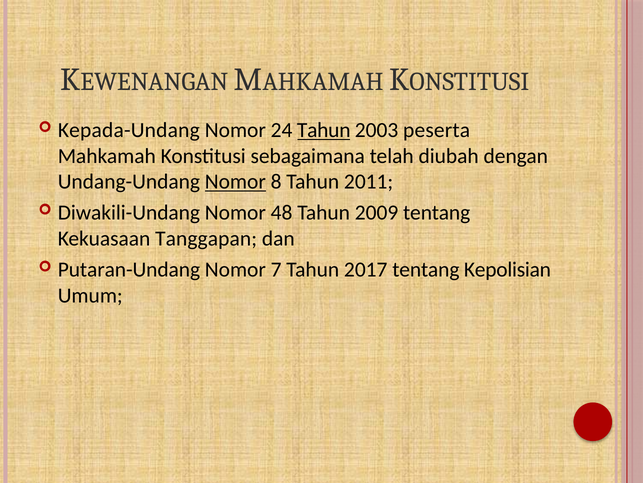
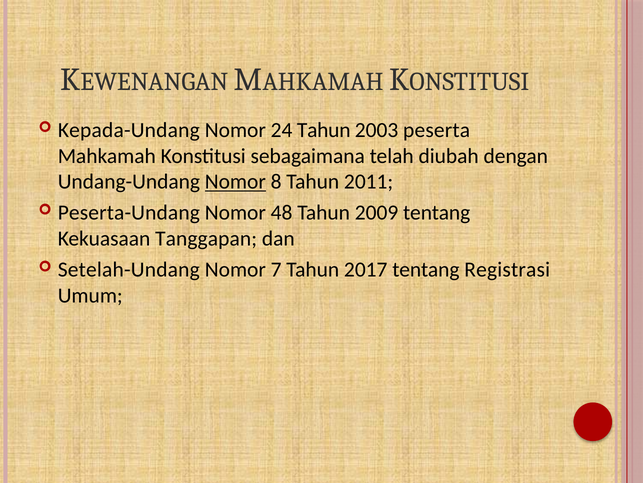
Tahun at (324, 130) underline: present -> none
Diwakili-Undang: Diwakili-Undang -> Peserta-Undang
Putaran-Undang: Putaran-Undang -> Setelah-Undang
Kepolisian: Kepolisian -> Registrasi
